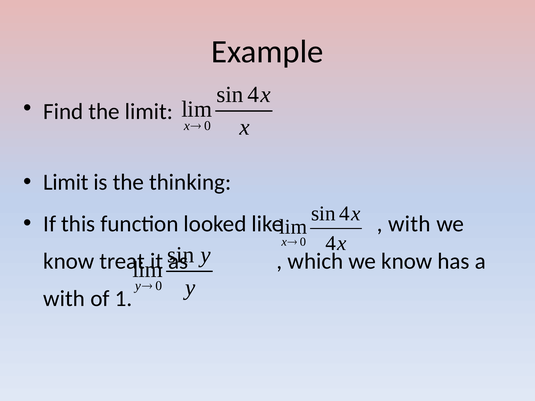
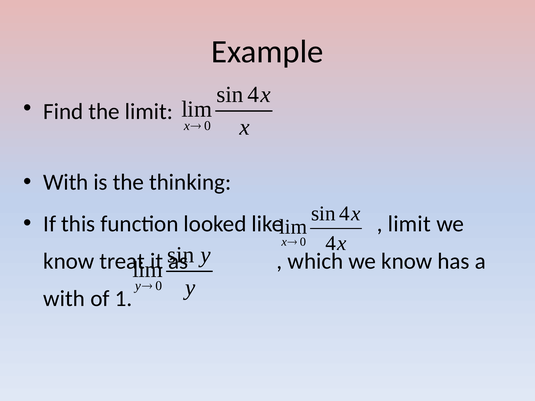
Limit at (66, 183): Limit -> With
with at (409, 224): with -> limit
